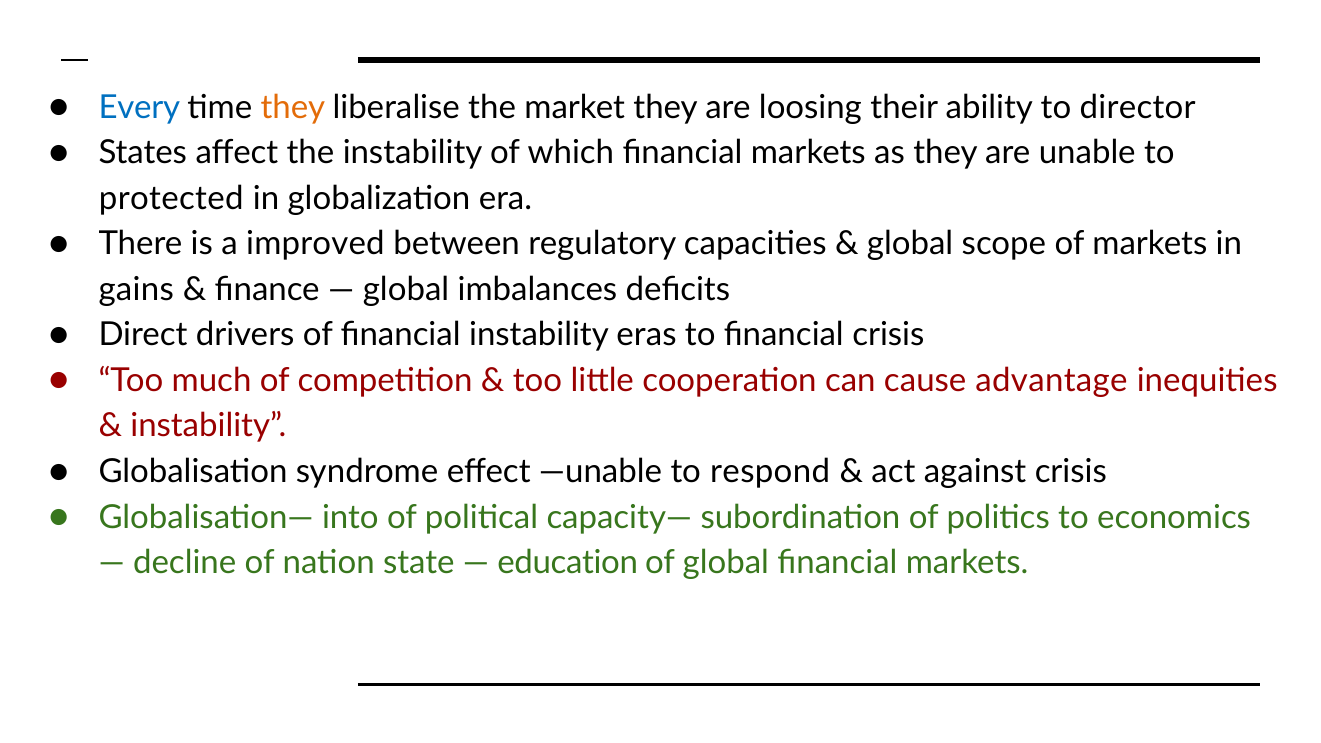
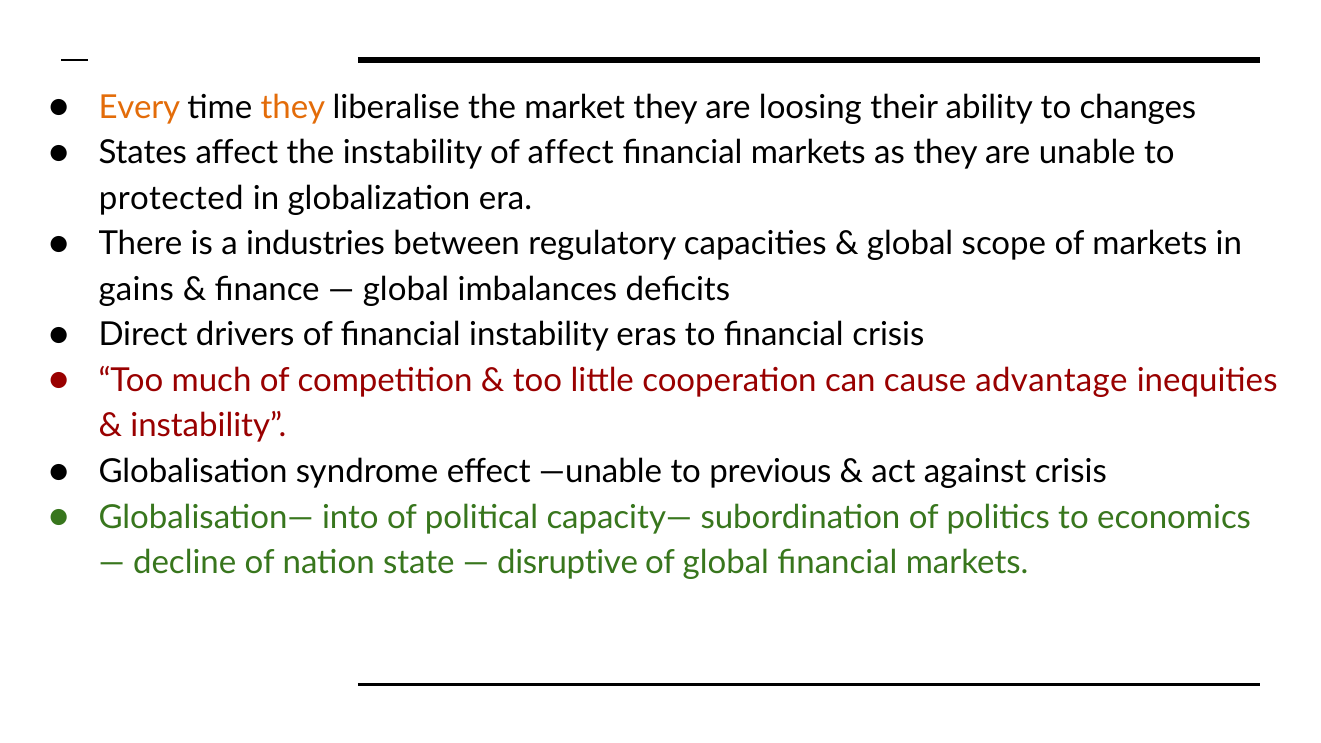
Every colour: blue -> orange
director: director -> changes
of which: which -> affect
improved: improved -> industries
respond: respond -> previous
education: education -> disruptive
